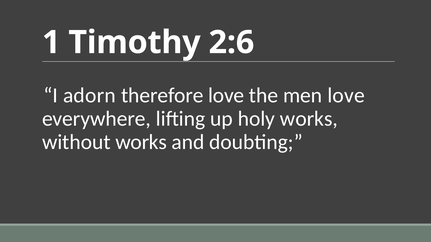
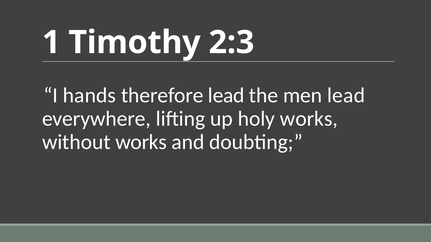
2:6: 2:6 -> 2:3
adorn: adorn -> hands
therefore love: love -> lead
men love: love -> lead
